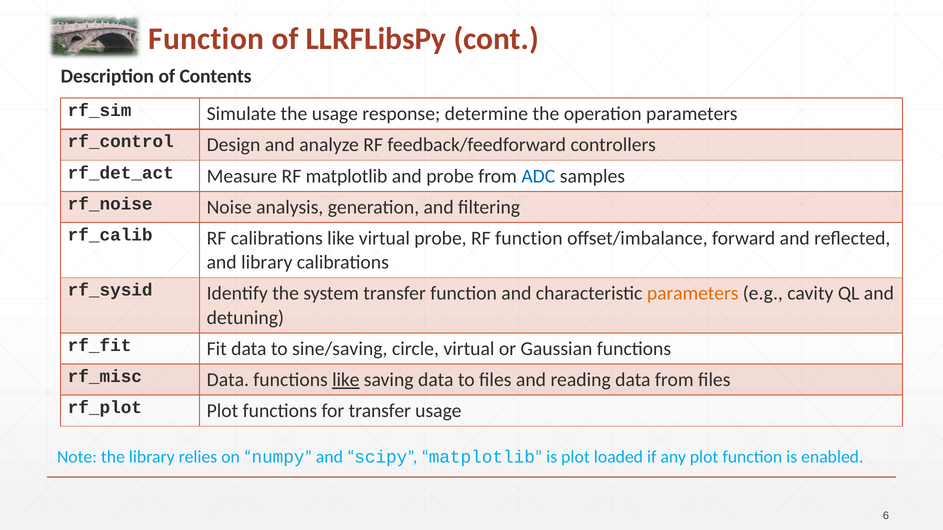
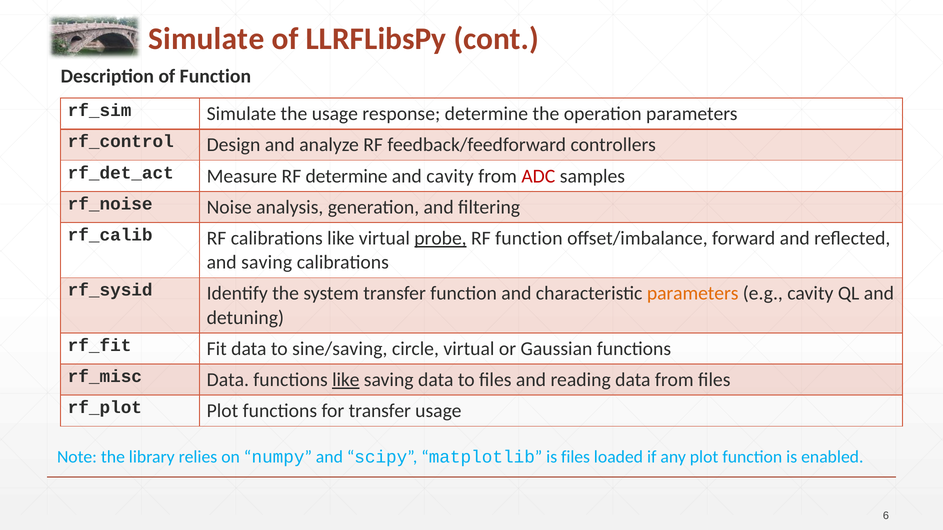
Function at (206, 39): Function -> Simulate
of Contents: Contents -> Function
RF matplotlib: matplotlib -> determine
and probe: probe -> cavity
ADC colour: blue -> red
probe at (440, 239) underline: none -> present
and library: library -> saving
is plot: plot -> files
